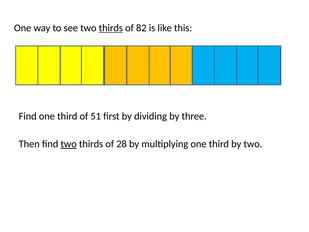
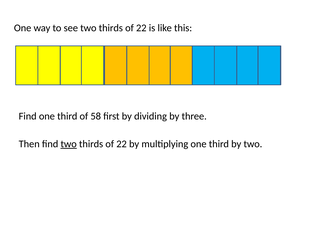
thirds at (111, 28) underline: present -> none
82 at (141, 28): 82 -> 22
51: 51 -> 58
28 at (122, 144): 28 -> 22
